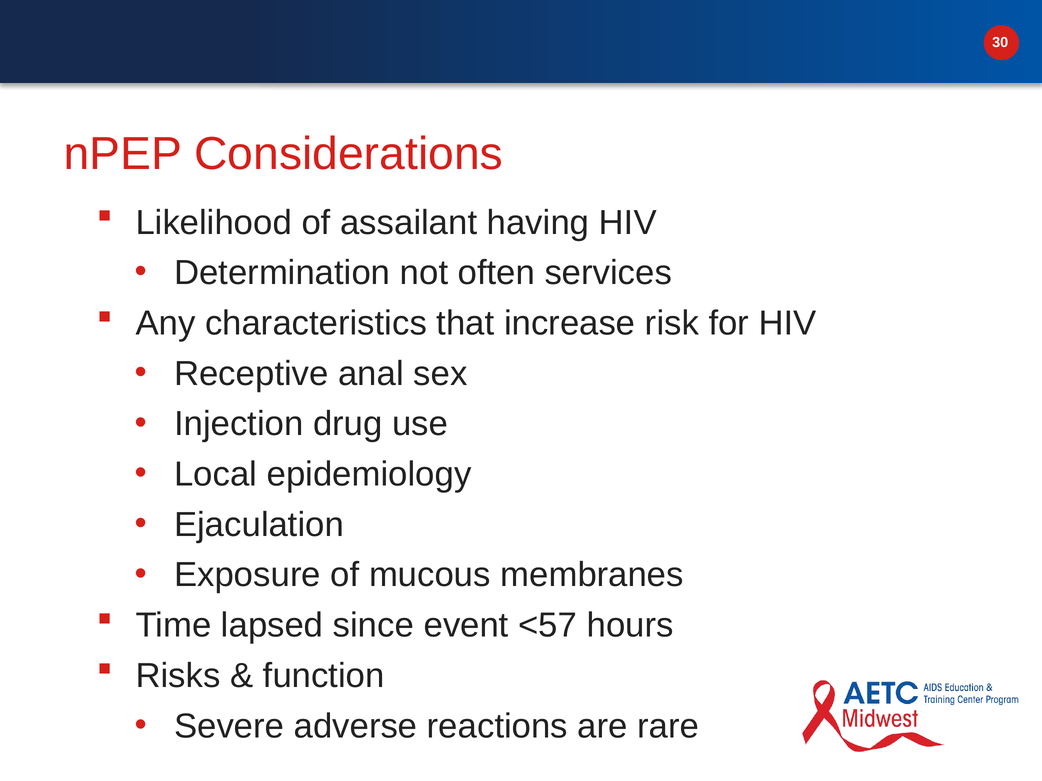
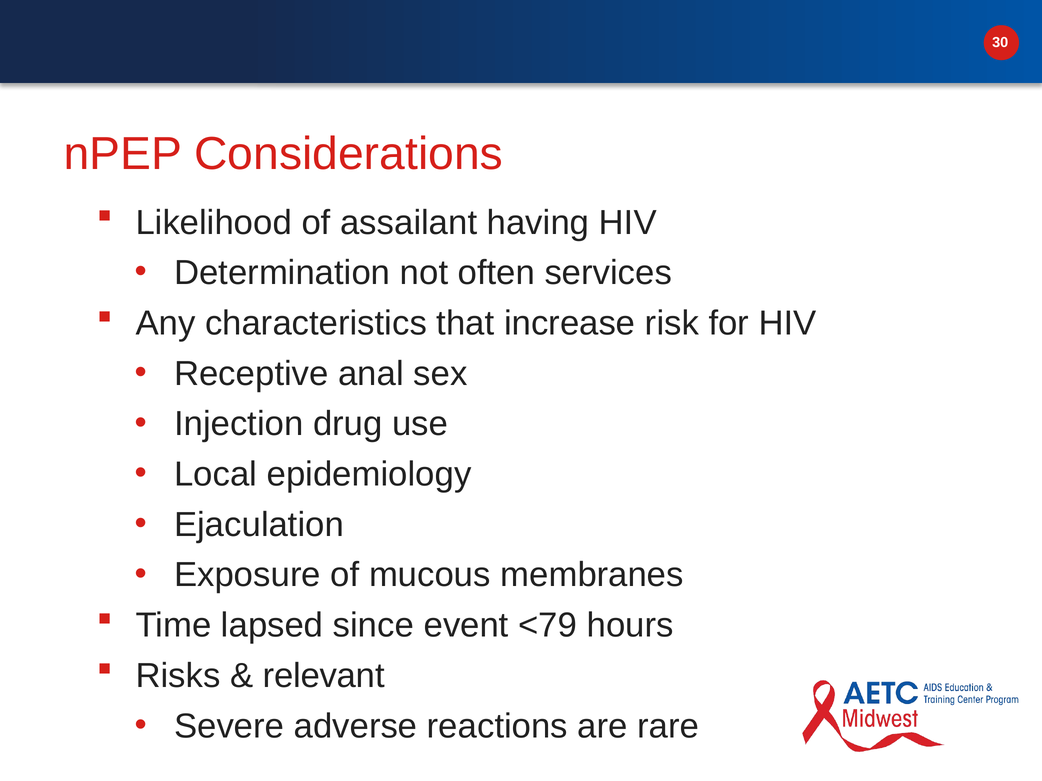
<57: <57 -> <79
function: function -> relevant
